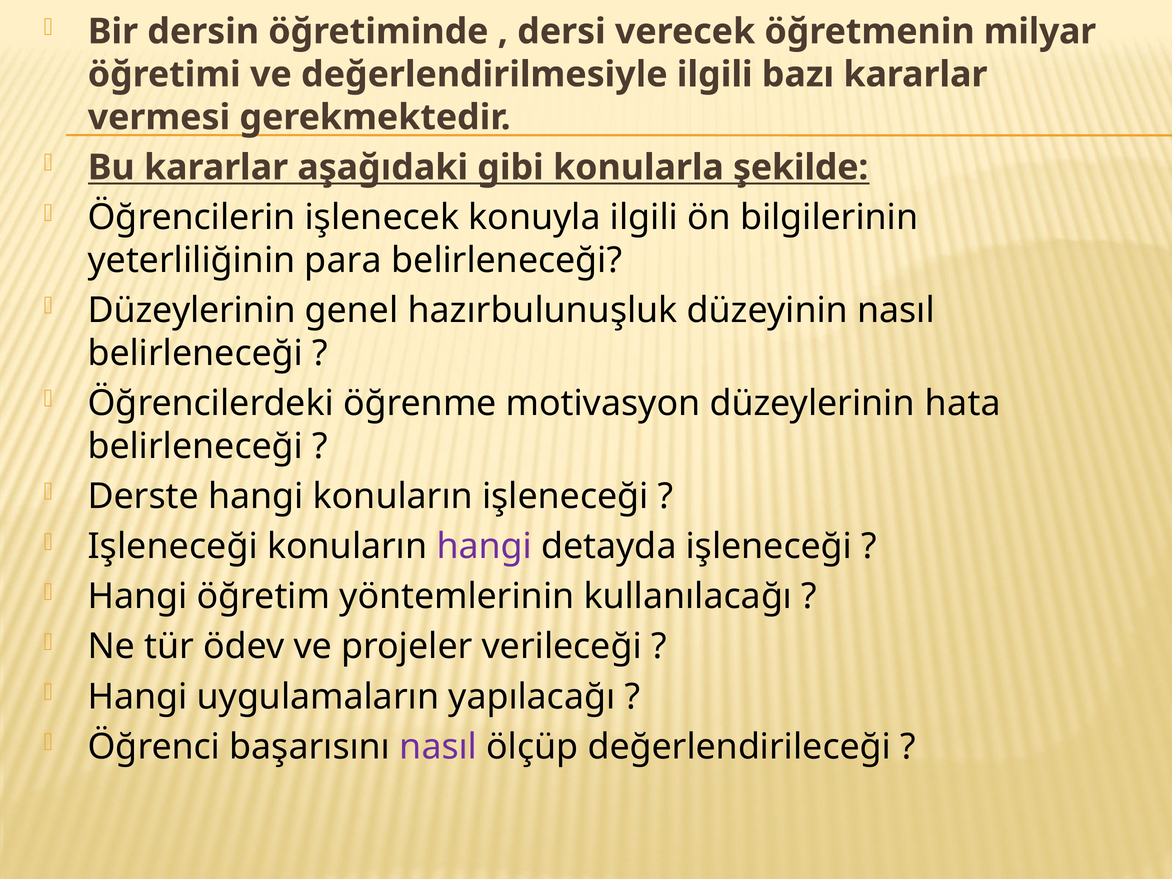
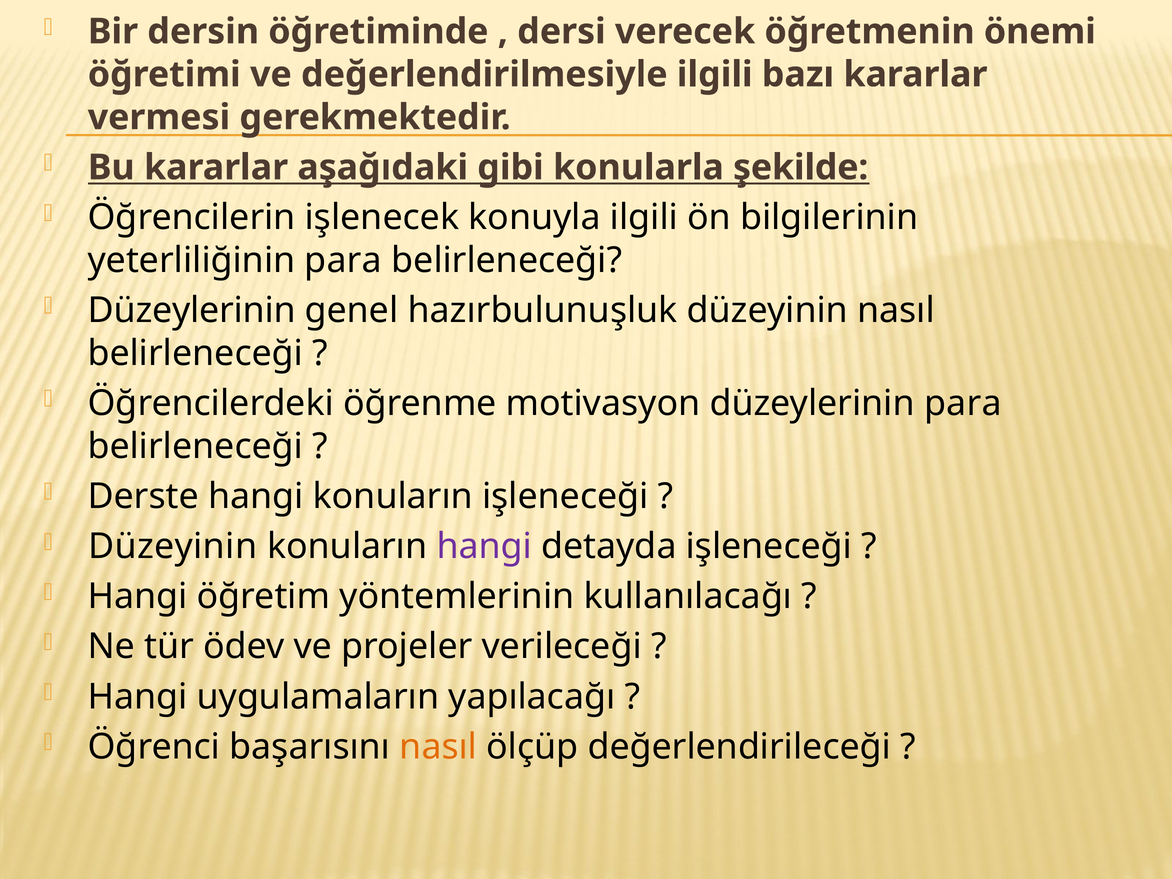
milyar: milyar -> önemi
düzeylerinin hata: hata -> para
Işleneceği at (173, 546): Işleneceği -> Düzeyinin
nasıl at (438, 747) colour: purple -> orange
